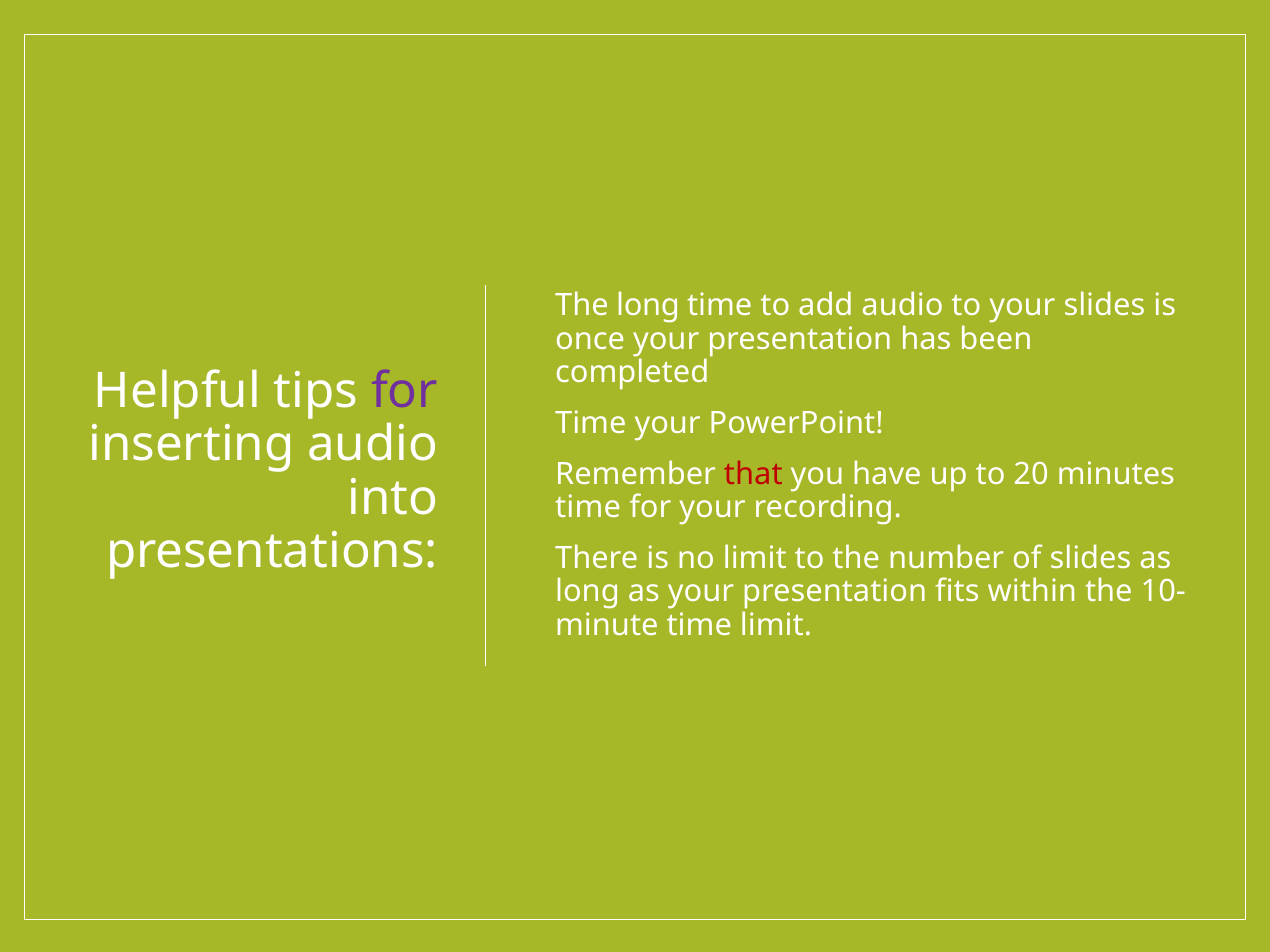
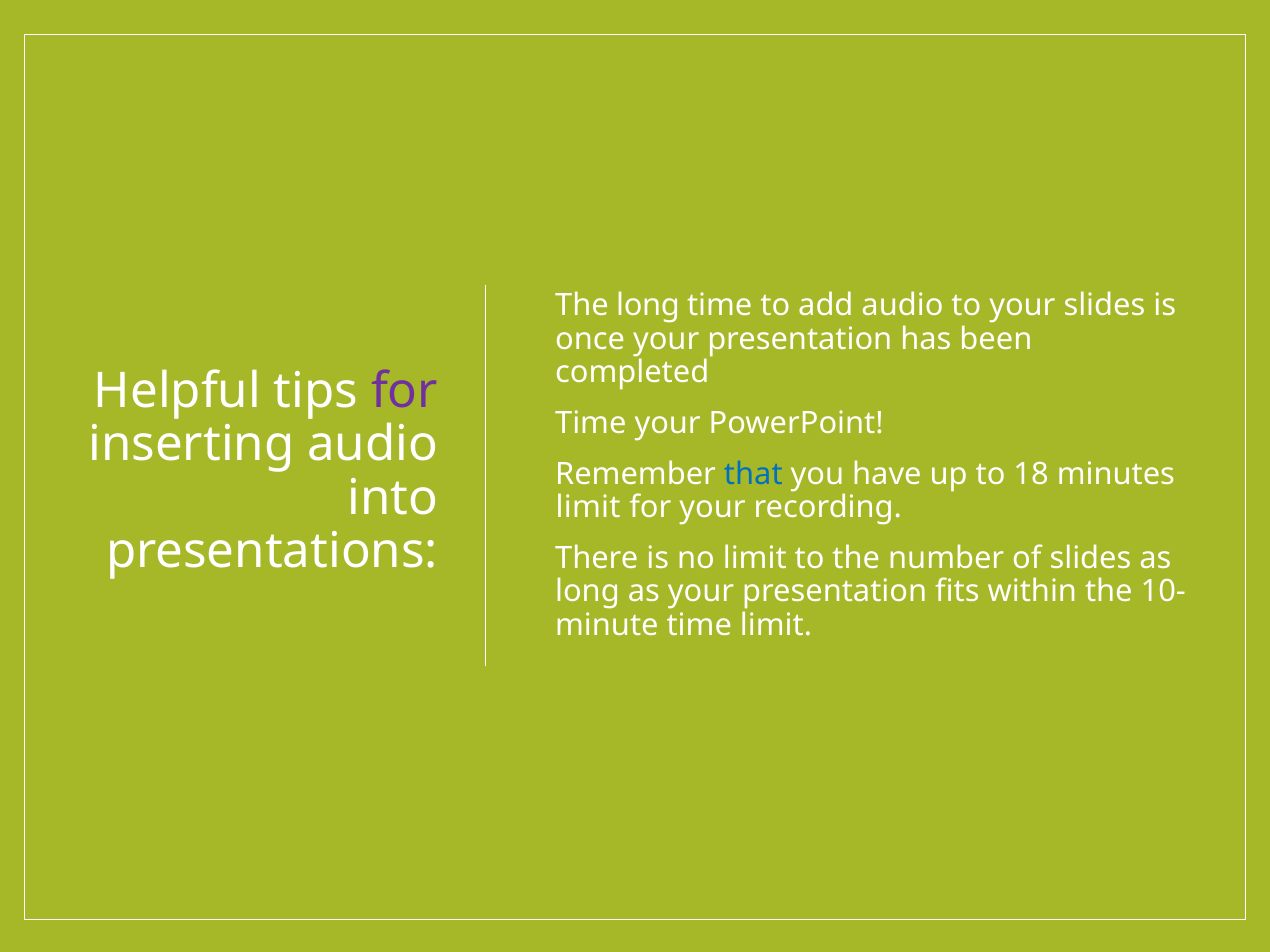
that colour: red -> blue
20: 20 -> 18
time at (588, 508): time -> limit
